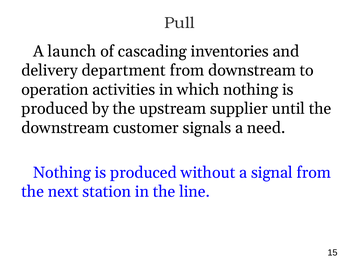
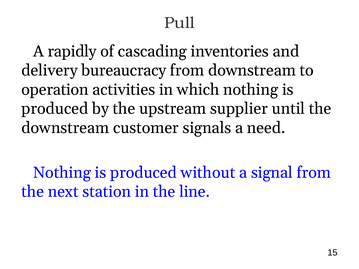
launch: launch -> rapidly
department: department -> bureaucracy
